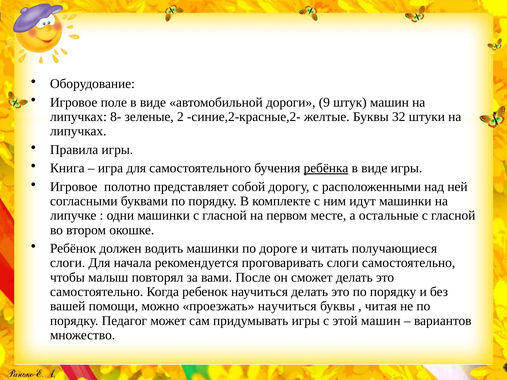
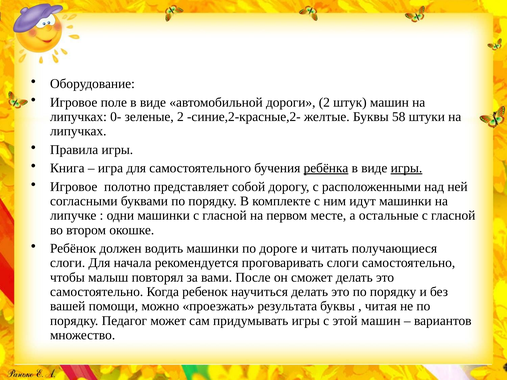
дороги 9: 9 -> 2
8-: 8- -> 0-
32: 32 -> 58
игры at (407, 168) underline: none -> present
проезжать научиться: научиться -> результата
